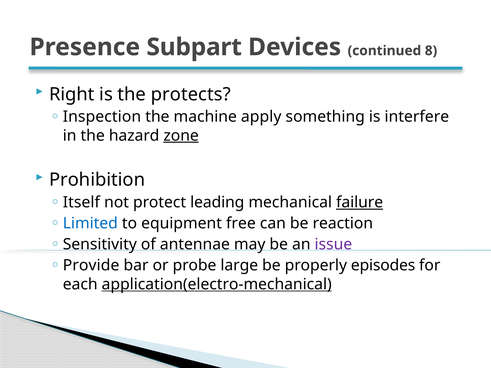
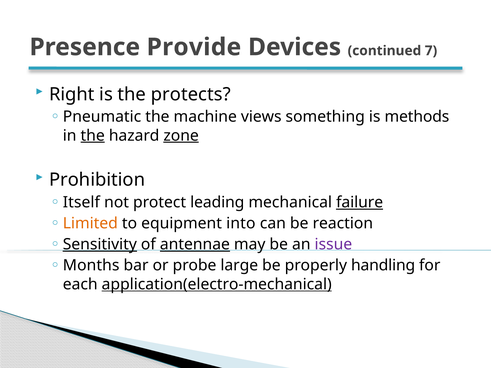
Subpart: Subpart -> Provide
8: 8 -> 7
Inspection: Inspection -> Pneumatic
apply: apply -> views
interfere: interfere -> methods
the at (93, 136) underline: none -> present
Limited colour: blue -> orange
free: free -> into
Sensitivity underline: none -> present
antennae underline: none -> present
Provide: Provide -> Months
episodes: episodes -> handling
